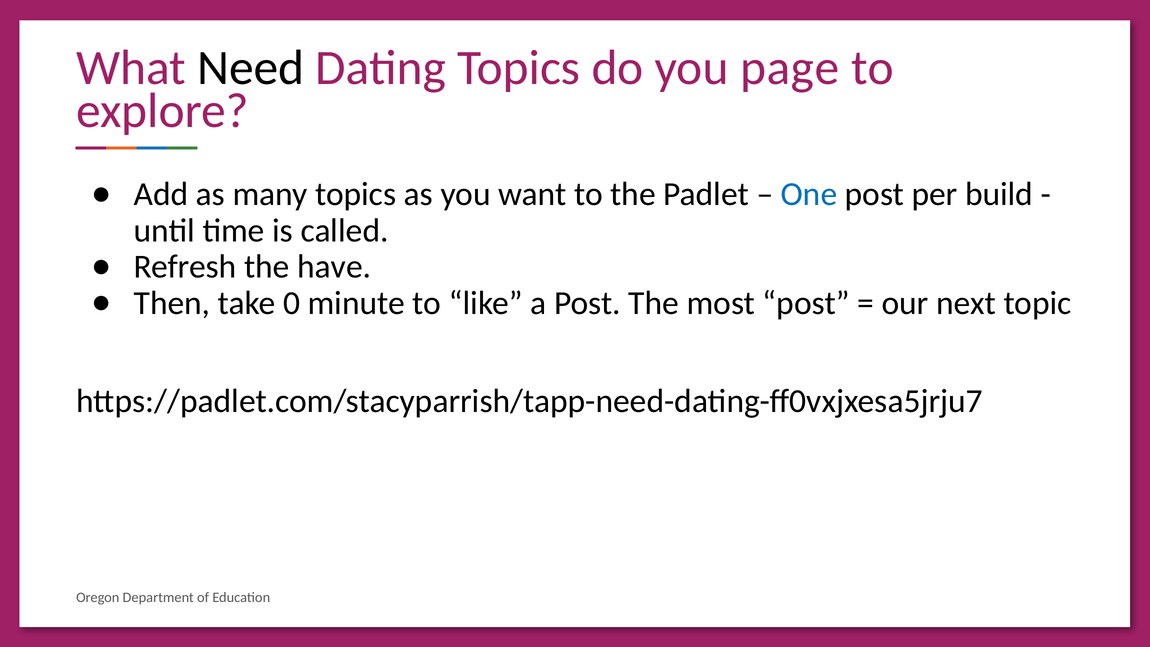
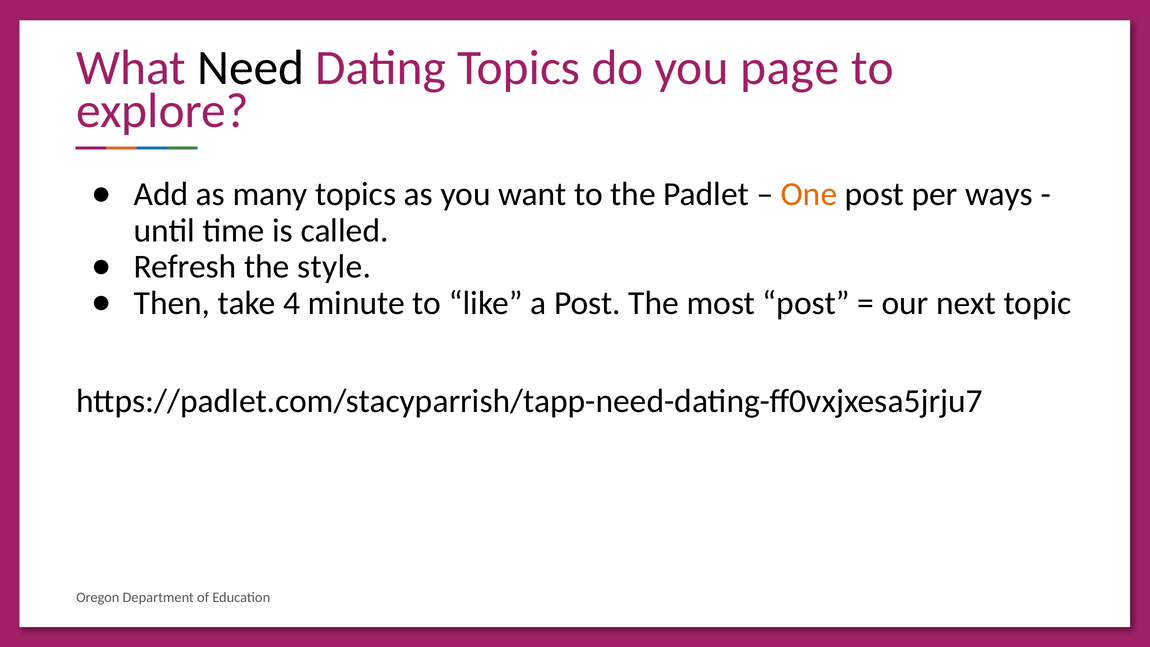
One colour: blue -> orange
build: build -> ways
have: have -> style
0: 0 -> 4
